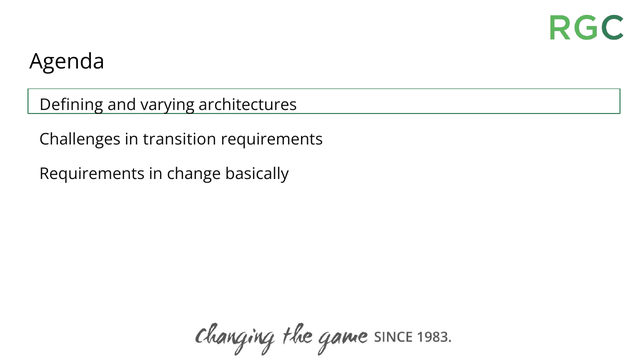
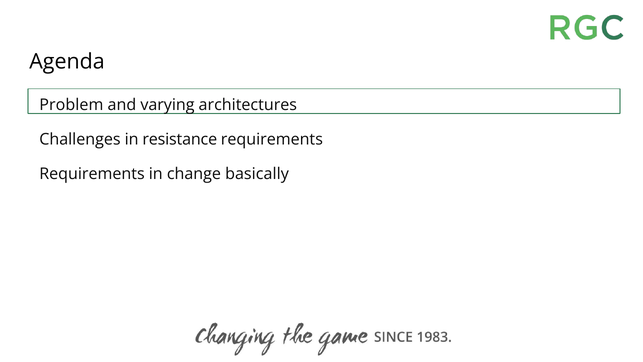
Defining: Defining -> Problem
transition: transition -> resistance
